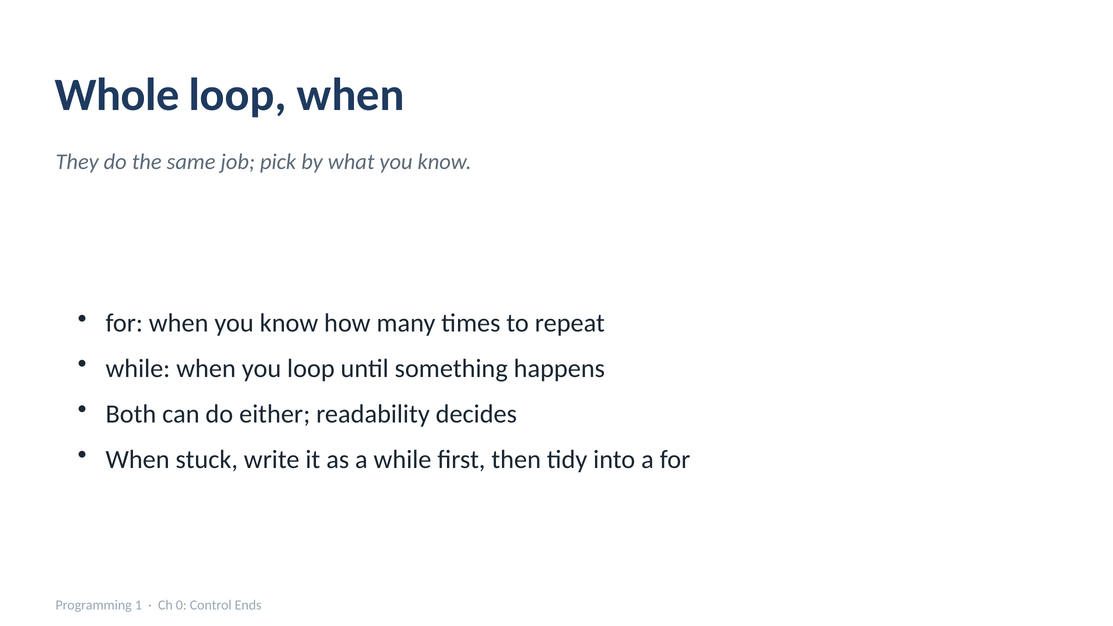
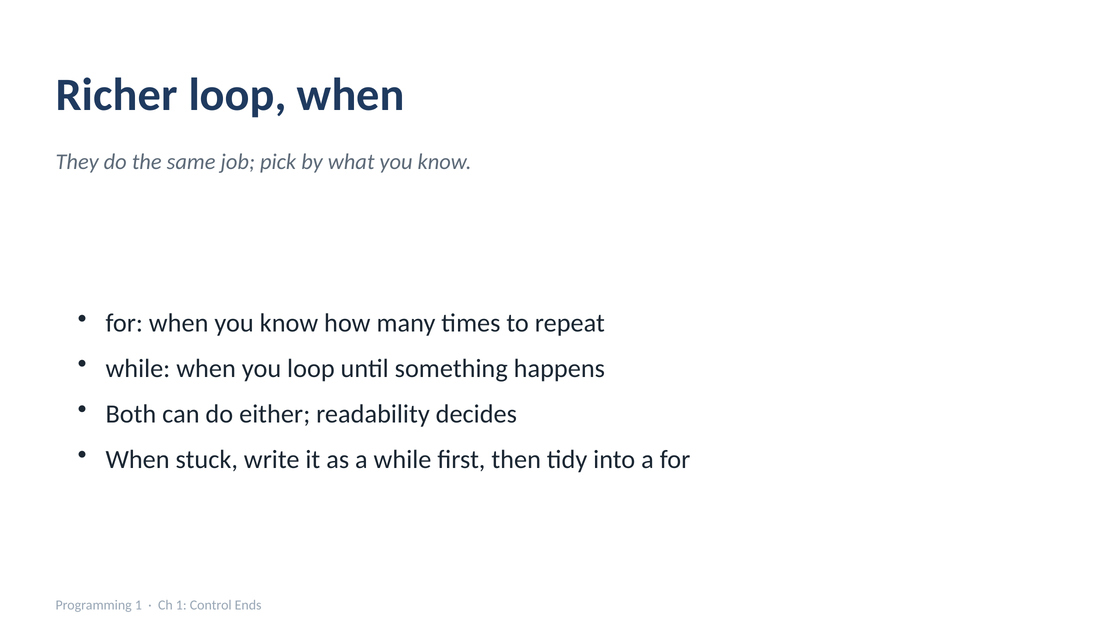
Whole: Whole -> Richer
Ch 0: 0 -> 1
